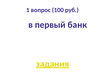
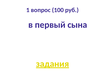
банк: банк -> сына
